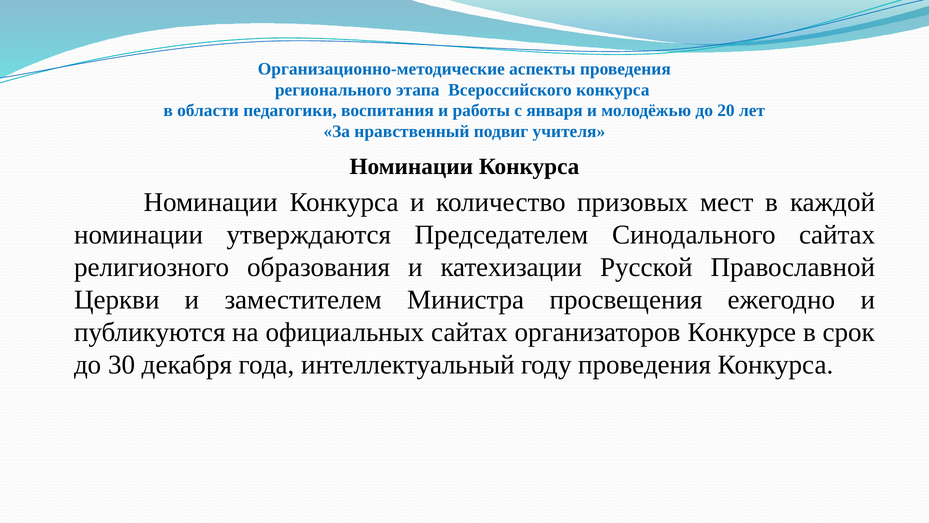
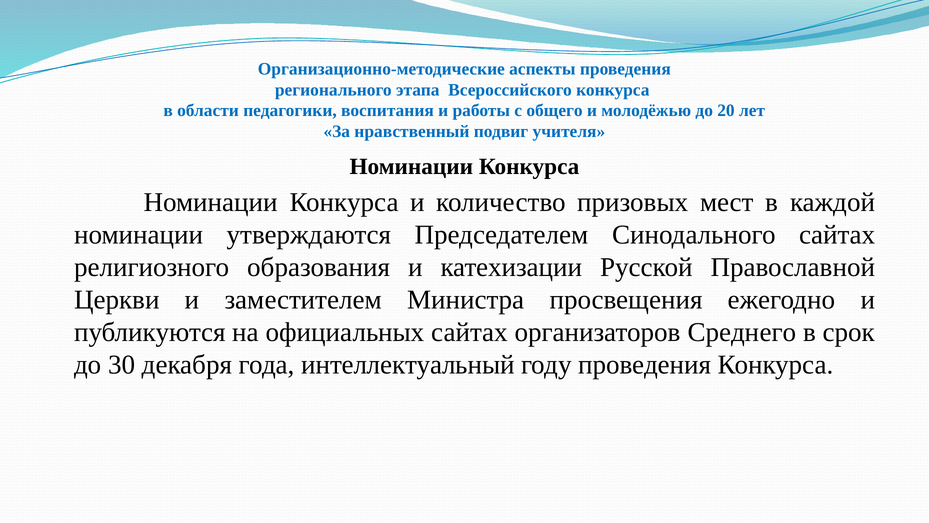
января: января -> общего
Конкурсе: Конкурсе -> Среднего
